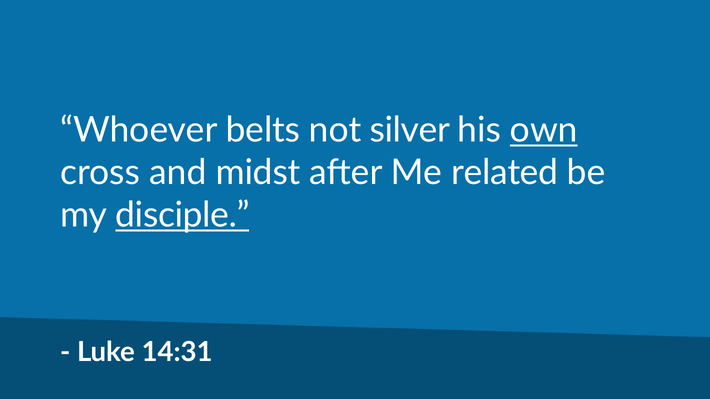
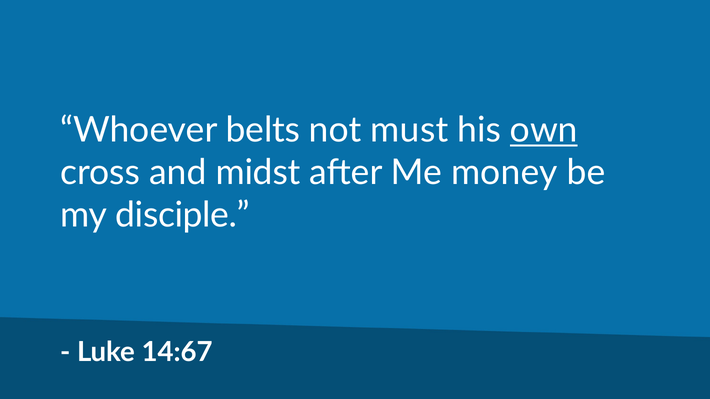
silver: silver -> must
related: related -> money
disciple underline: present -> none
14:31: 14:31 -> 14:67
